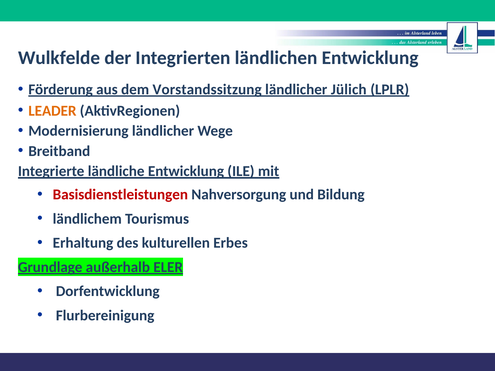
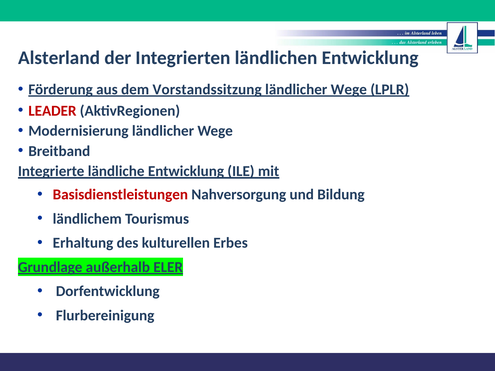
Wulkfelde: Wulkfelde -> Alsterland
Jülich at (349, 90): Jülich -> Wege
LEADER colour: orange -> red
